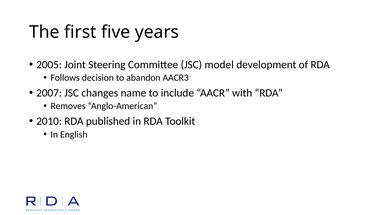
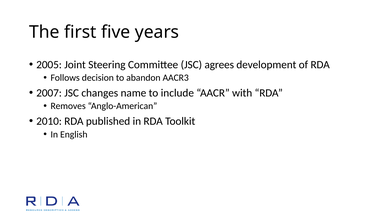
model: model -> agrees
